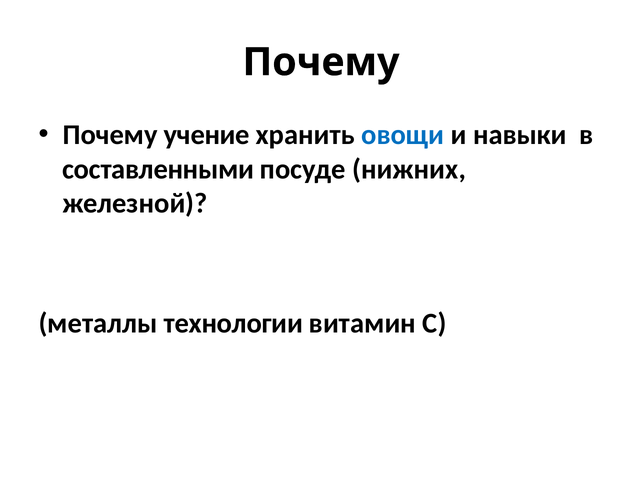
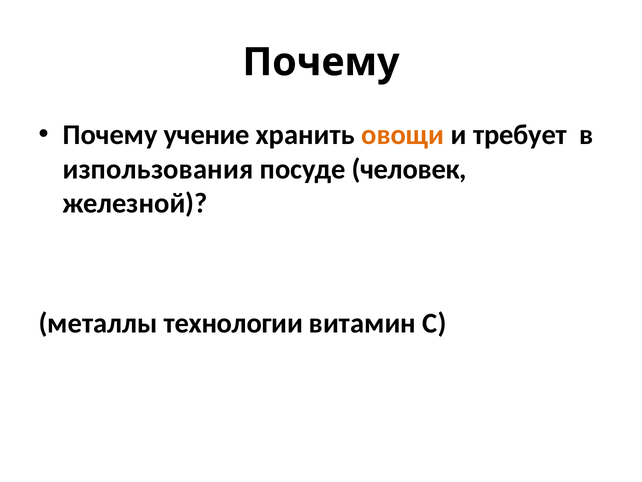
овощи colour: blue -> orange
навыки: навыки -> требует
составленными: составленными -> изпользования
нижних: нижних -> человек
